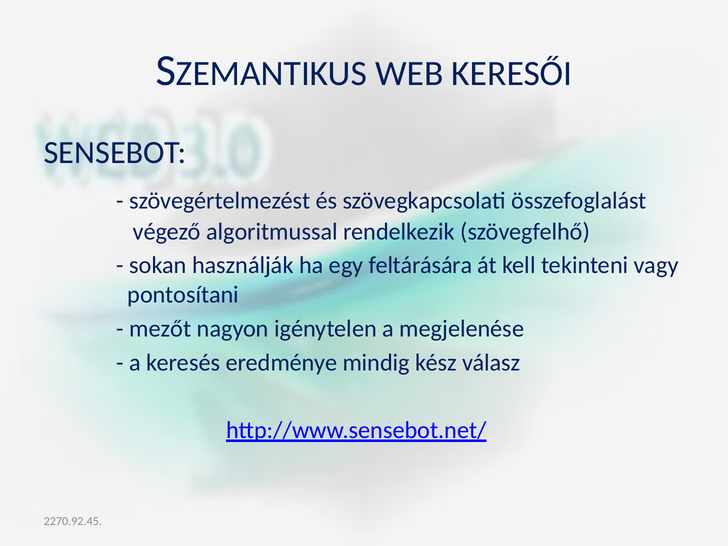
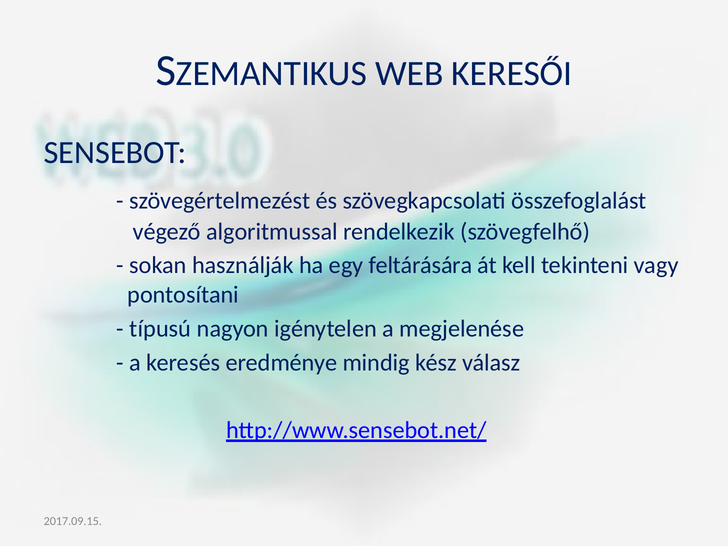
mezőt: mezőt -> típusú
2270.92.45: 2270.92.45 -> 2017.09.15
